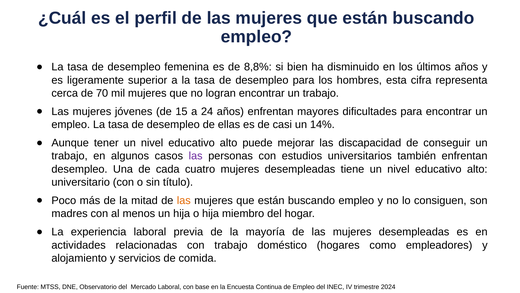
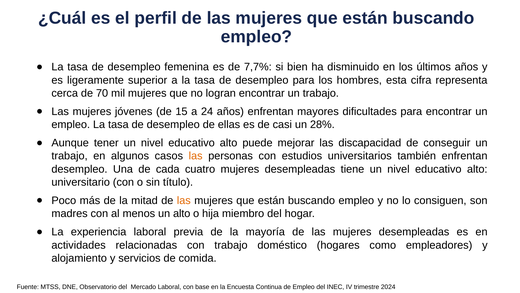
8,8%: 8,8% -> 7,7%
14%: 14% -> 28%
las at (196, 156) colour: purple -> orange
un hija: hija -> alto
